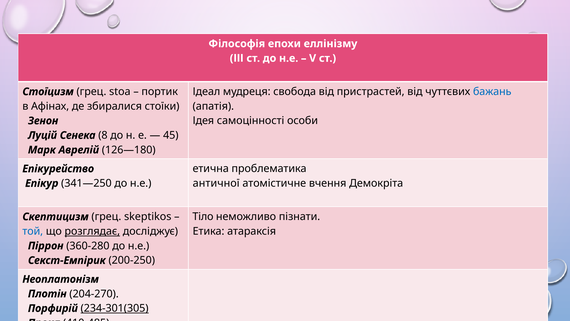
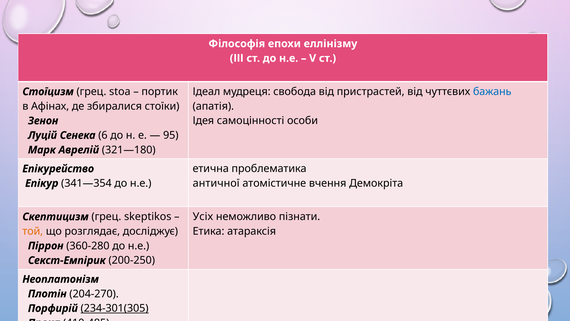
8: 8 -> 6
45: 45 -> 95
126—180: 126—180 -> 321—180
341—250: 341—250 -> 341—354
Тіло: Тіло -> Усіх
той colour: blue -> orange
розглядає underline: present -> none
